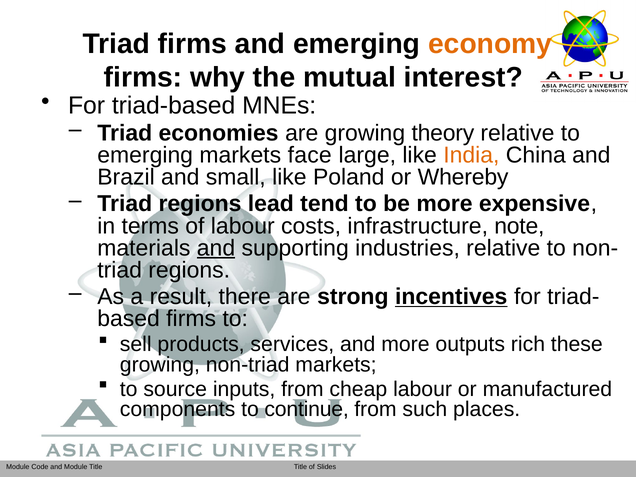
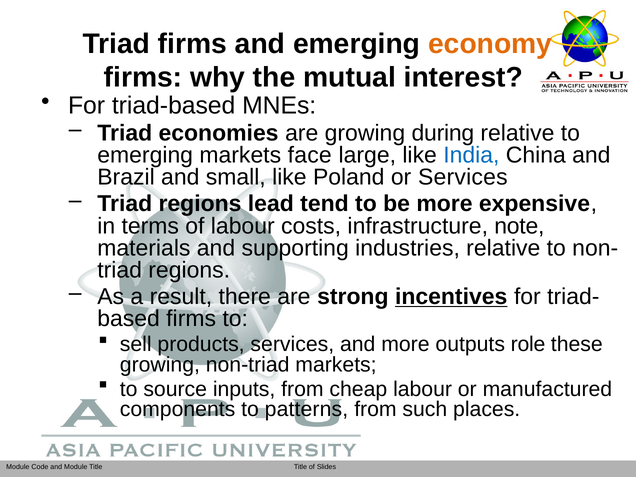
theory: theory -> during
India colour: orange -> blue
or Whereby: Whereby -> Services
and at (216, 248) underline: present -> none
rich: rich -> role
continue: continue -> patterns
